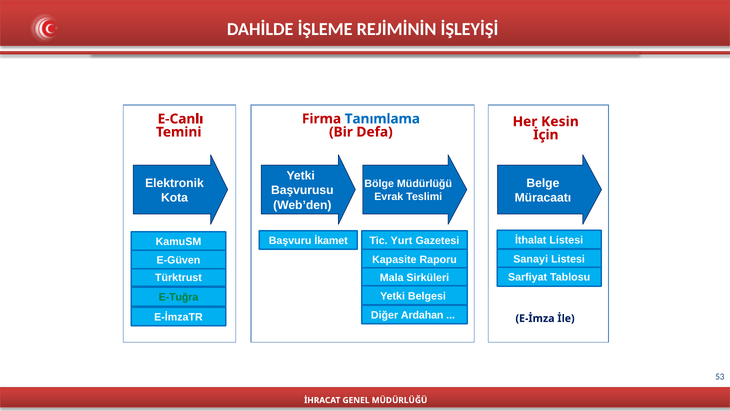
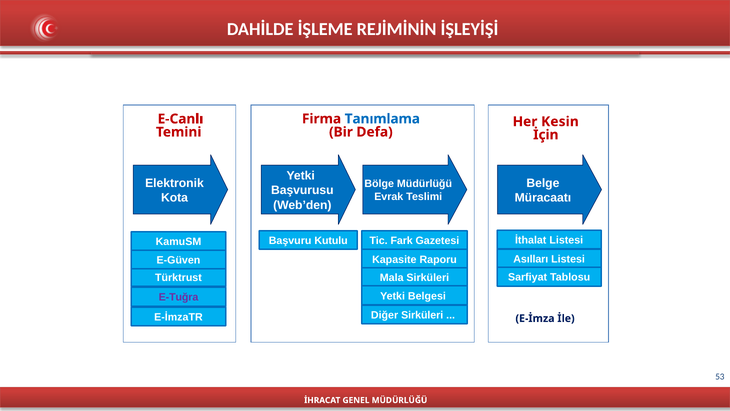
İkamet: İkamet -> Kutulu
Yurt: Yurt -> Fark
Sanayi: Sanayi -> Asılları
E-Tuğra colour: green -> purple
Diğer Ardahan: Ardahan -> Sirküleri
